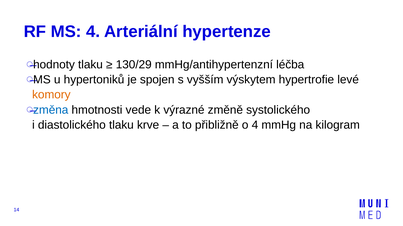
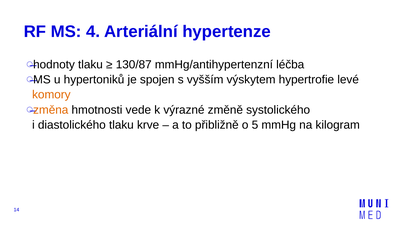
130/29: 130/29 -> 130/87
změna colour: blue -> orange
o 4: 4 -> 5
